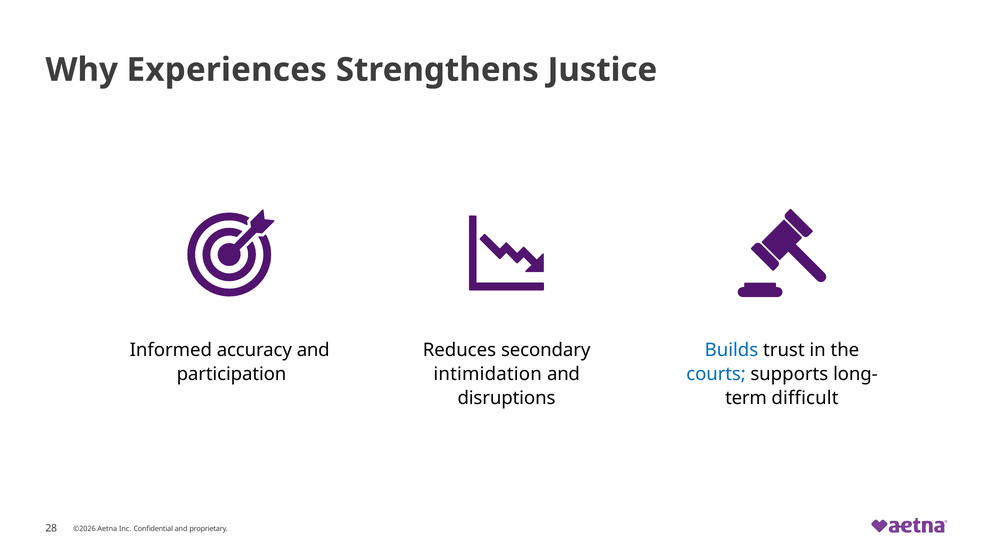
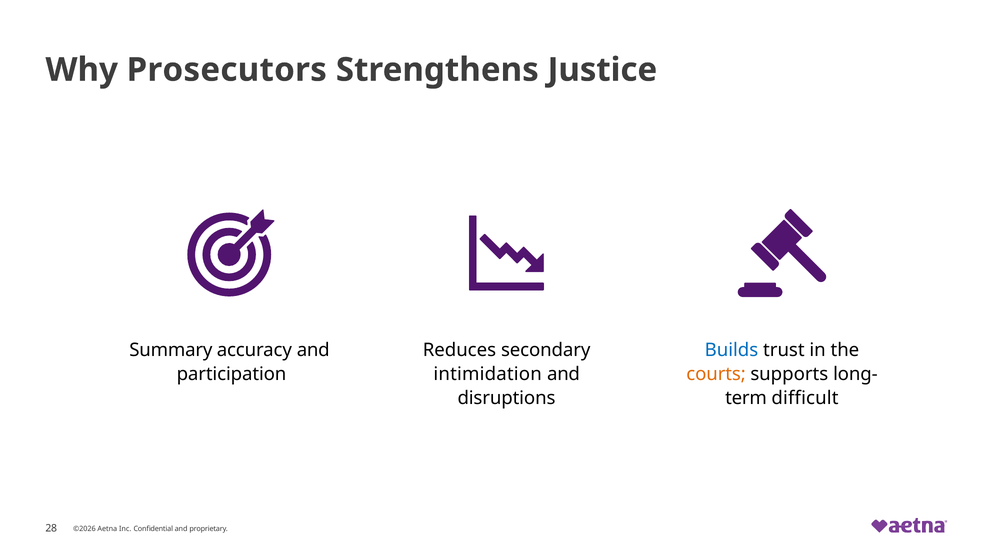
Experiences: Experiences -> Prosecutors
Informed: Informed -> Summary
courts colour: blue -> orange
